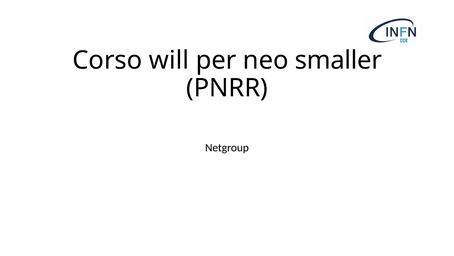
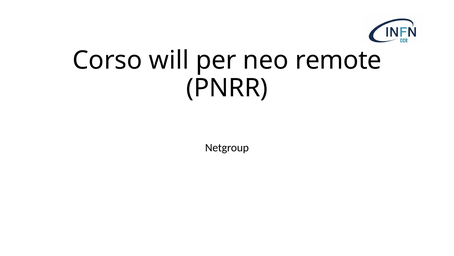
smaller: smaller -> remote
